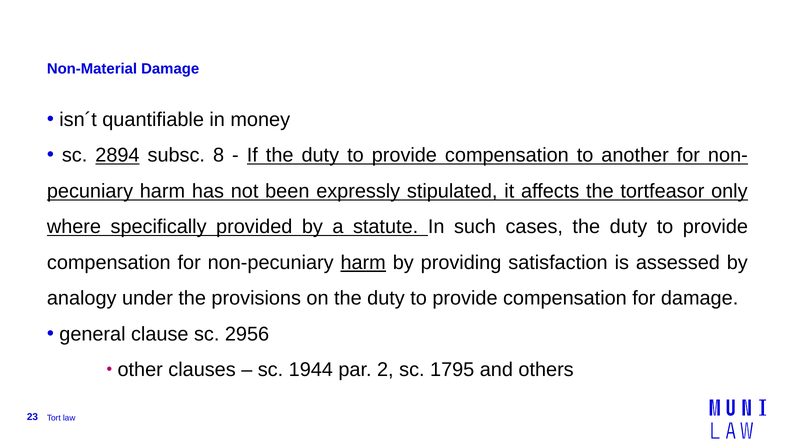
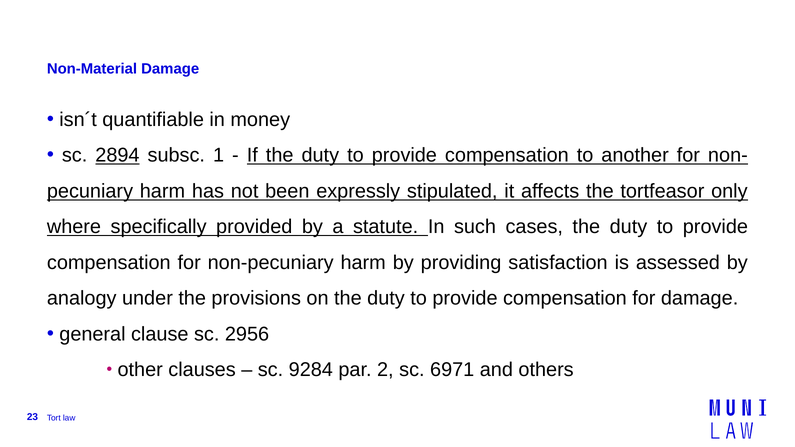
8: 8 -> 1
harm at (363, 263) underline: present -> none
1944: 1944 -> 9284
1795: 1795 -> 6971
